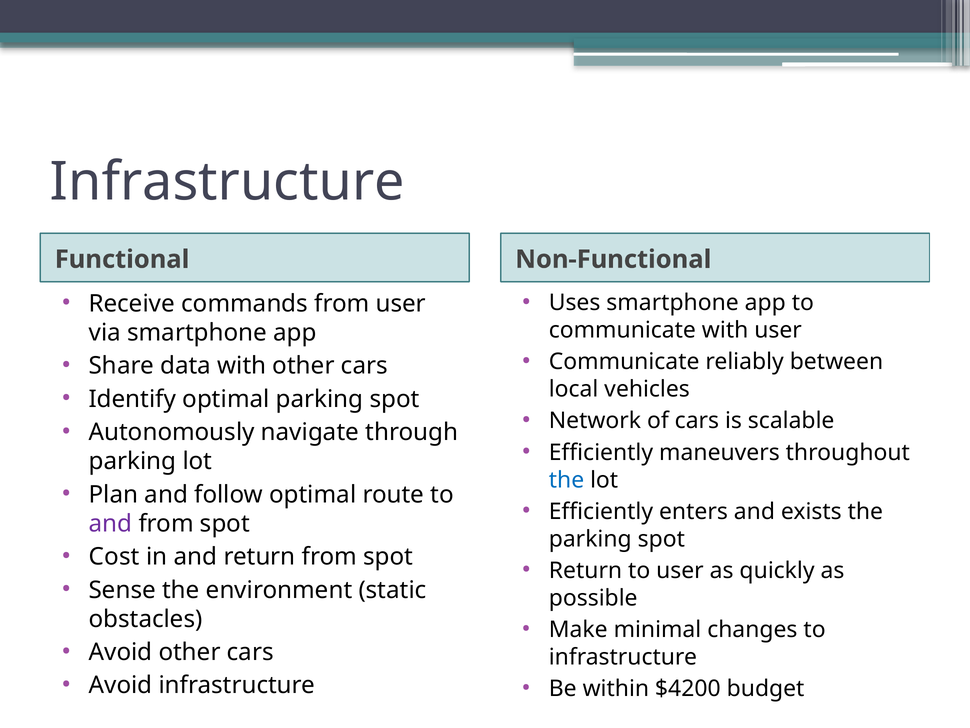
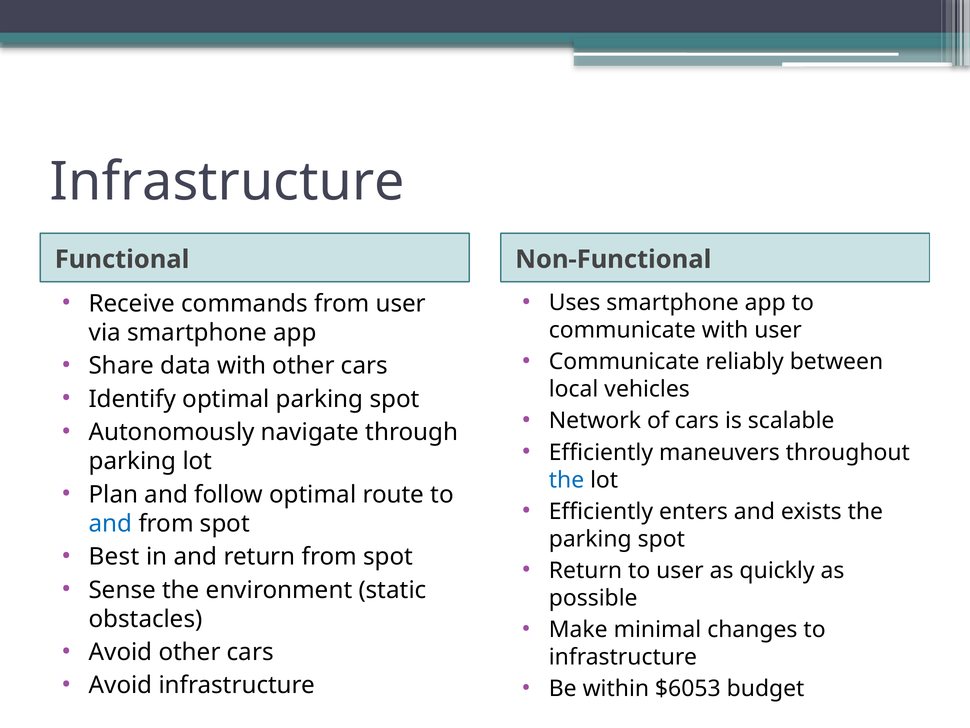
and at (110, 523) colour: purple -> blue
Cost: Cost -> Best
$4200: $4200 -> $6053
